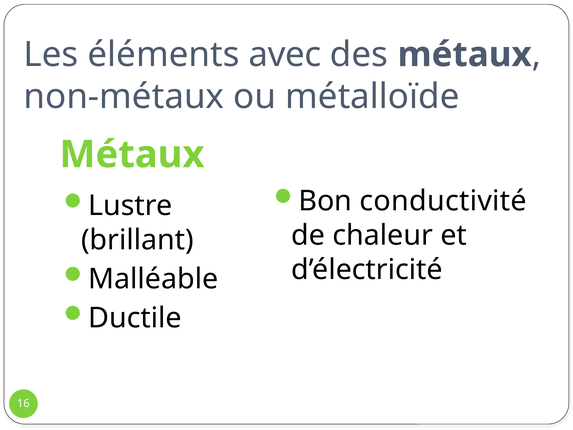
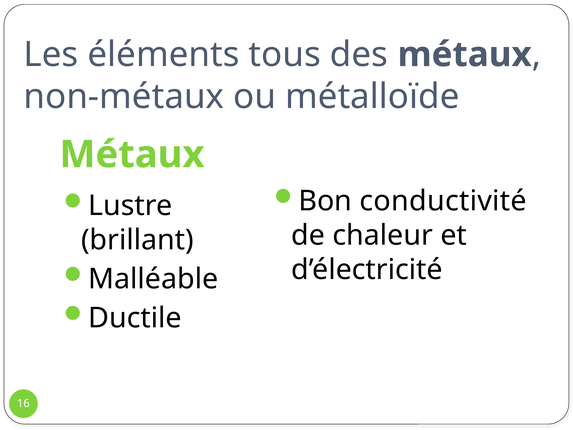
avec: avec -> tous
